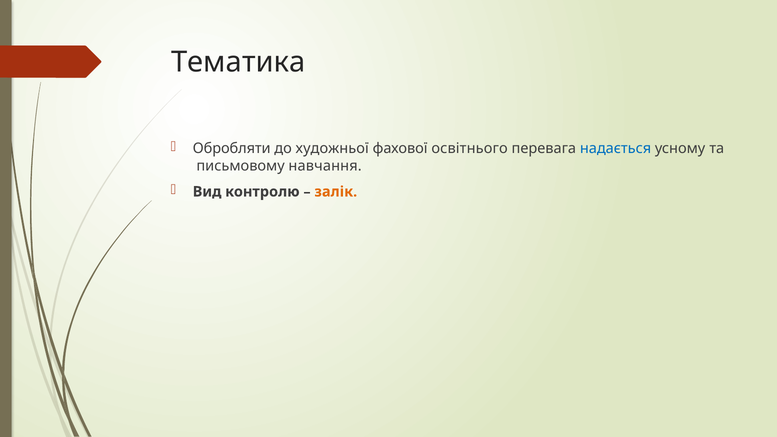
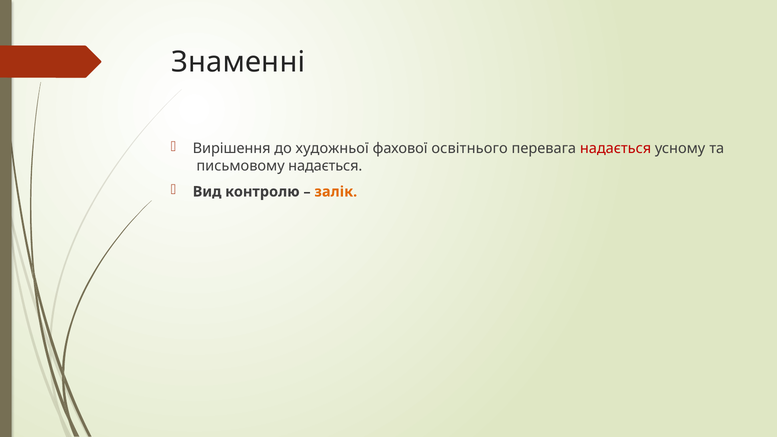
Тематика: Тематика -> Знаменні
Обробляти: Обробляти -> Вирішення
надається at (616, 149) colour: blue -> red
письмовому навчання: навчання -> надається
